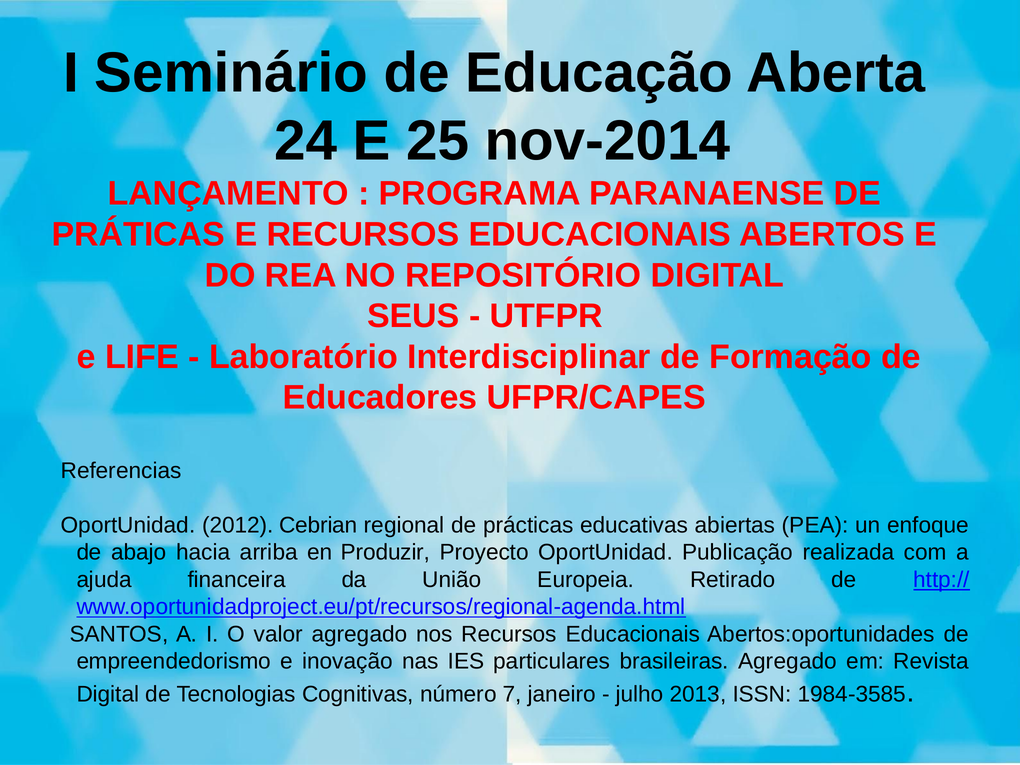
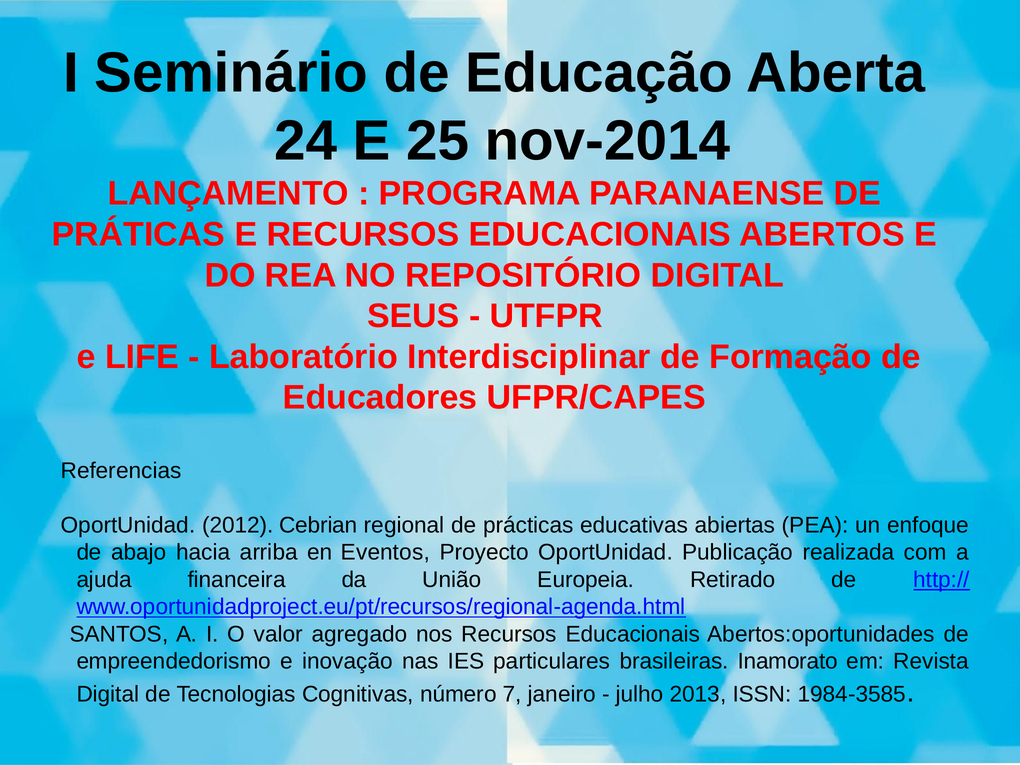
Produzir: Produzir -> Eventos
brasileiras Agregado: Agregado -> Inamorato
